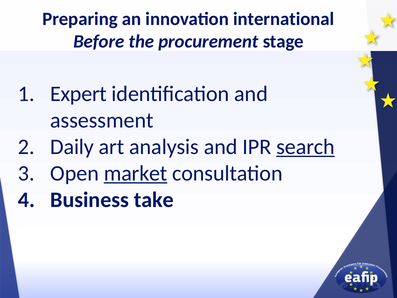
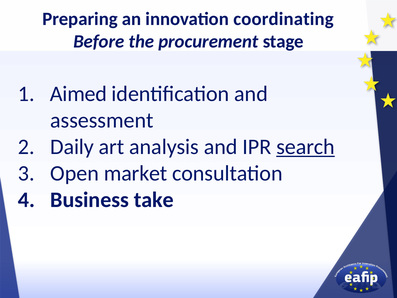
international: international -> coordinating
Expert: Expert -> Aimed
market underline: present -> none
